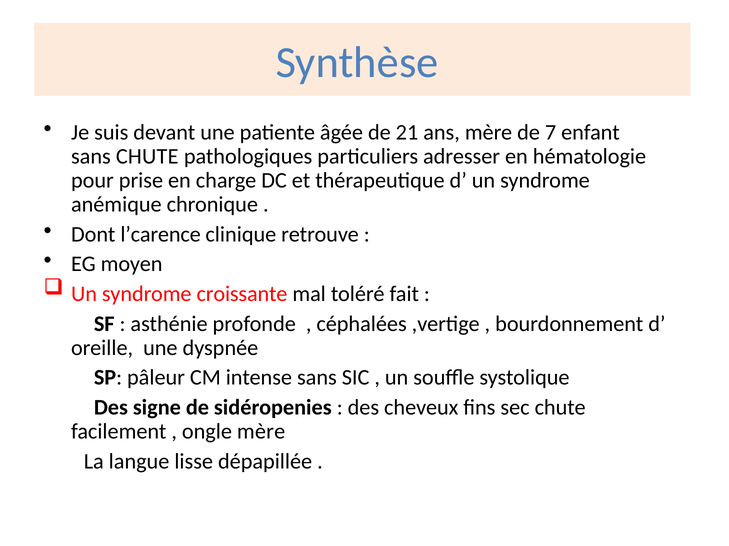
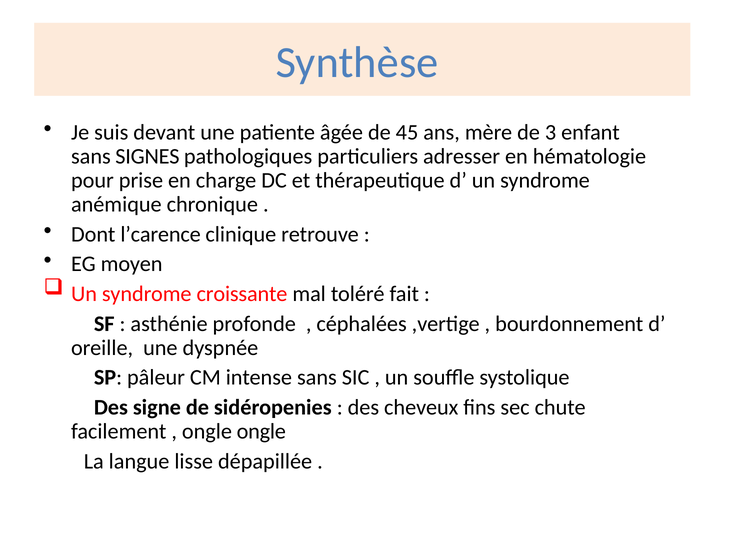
21: 21 -> 45
7: 7 -> 3
sans CHUTE: CHUTE -> SIGNES
ongle mère: mère -> ongle
